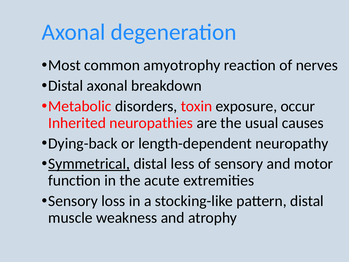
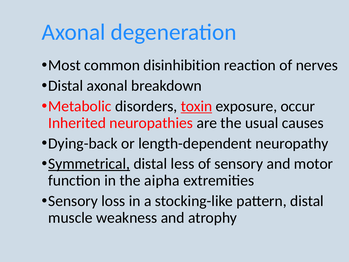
amyotrophy: amyotrophy -> disinhibition
toxin underline: none -> present
acute: acute -> aipha
